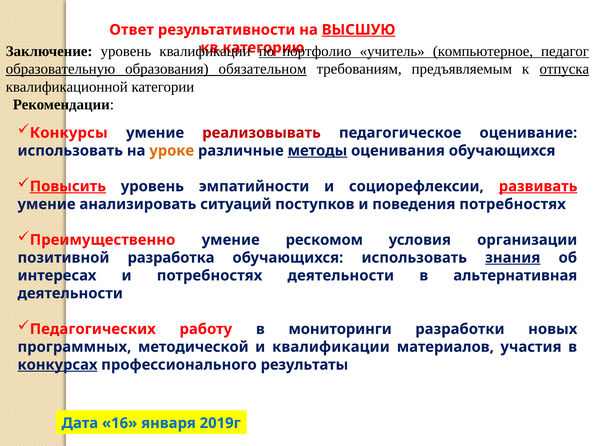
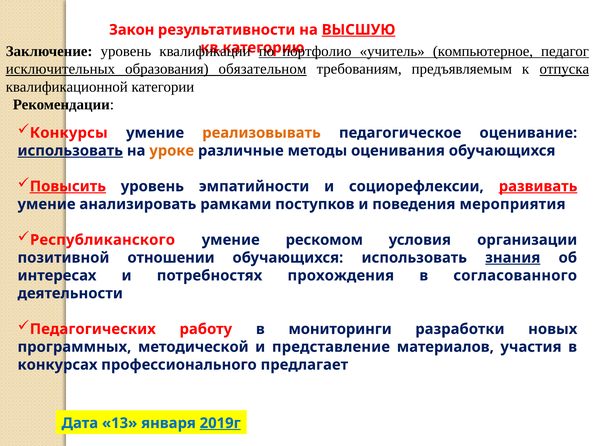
Ответ: Ответ -> Закон
образовательную: образовательную -> исключительных
реализовывать colour: red -> orange
использовать at (70, 151) underline: none -> present
методы underline: present -> none
ситуаций: ситуаций -> рамками
поведения потребностях: потребностях -> мероприятия
Преимущественно: Преимущественно -> Республиканского
разработка: разработка -> отношении
потребностях деятельности: деятельности -> прохождения
альтернативная: альтернативная -> согласованного
и квалификации: квалификации -> представление
конкурсах underline: present -> none
результаты: результаты -> предлагает
16: 16 -> 13
2019г underline: none -> present
